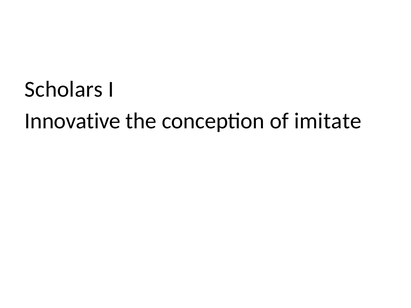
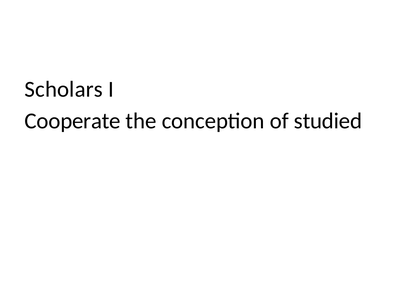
Innovative: Innovative -> Cooperate
imitate: imitate -> studied
